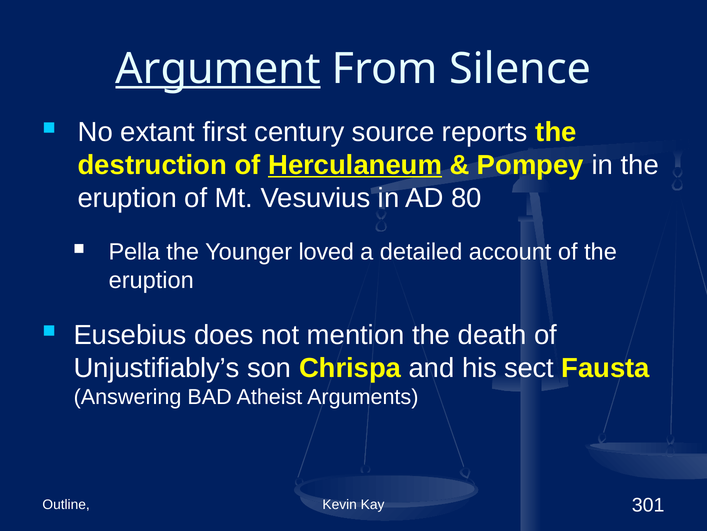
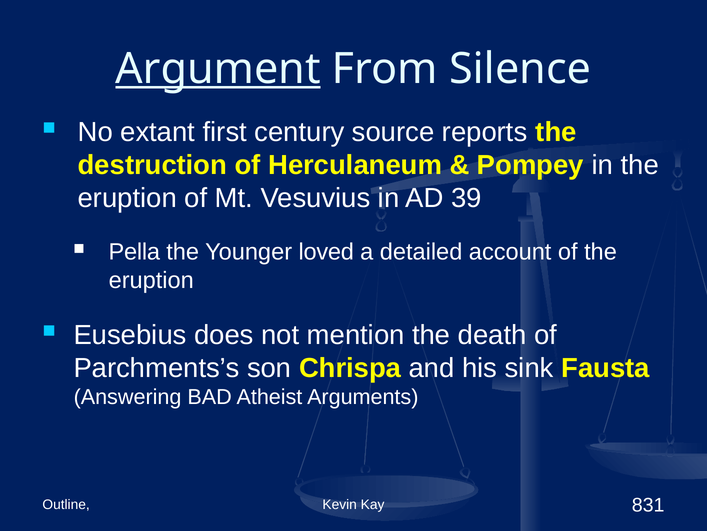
Herculaneum underline: present -> none
80: 80 -> 39
Unjustifiably’s: Unjustifiably’s -> Parchments’s
sect: sect -> sink
301: 301 -> 831
